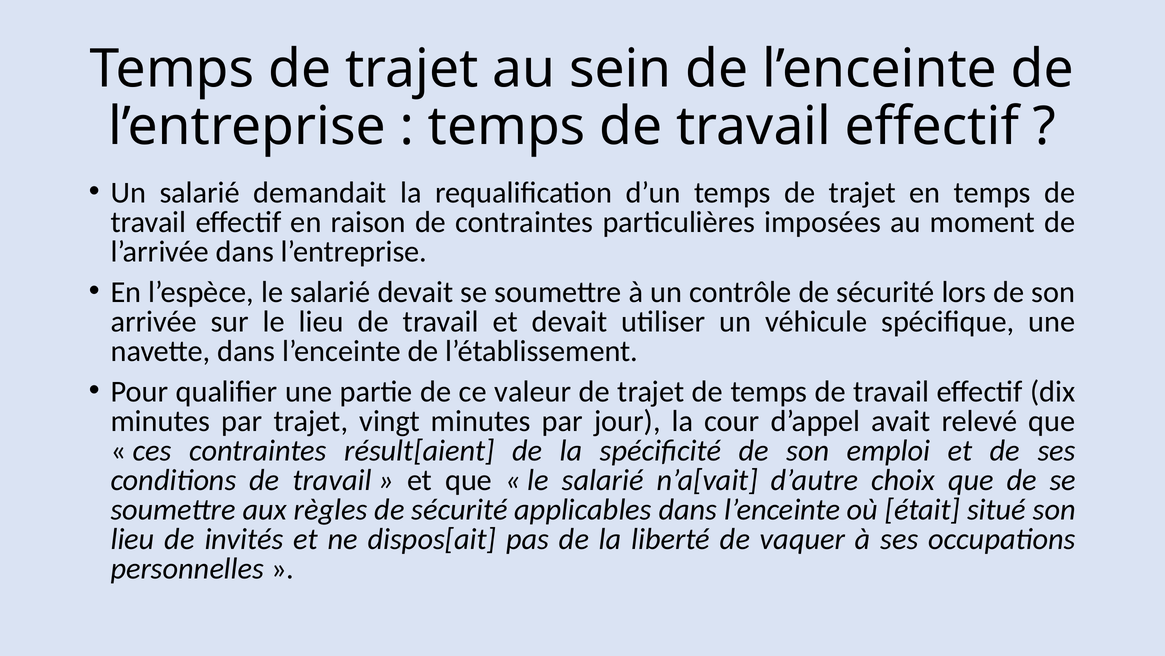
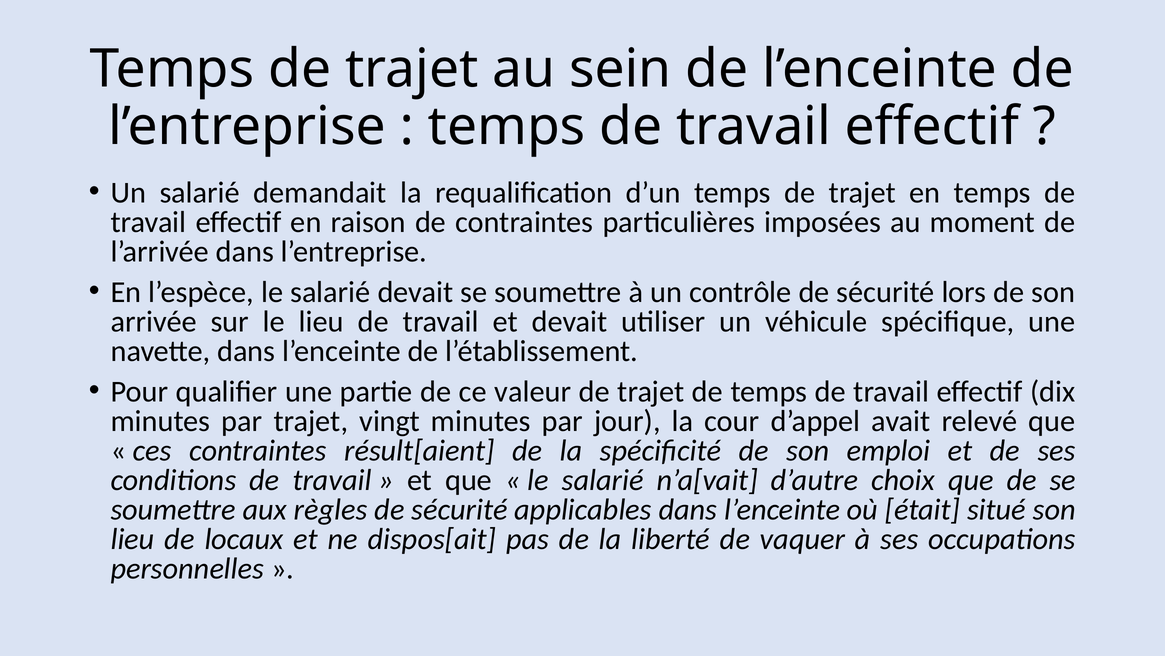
invités: invités -> locaux
